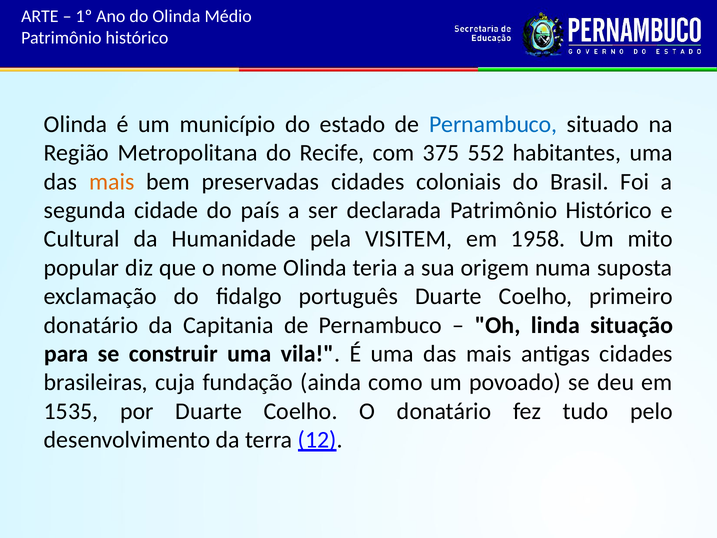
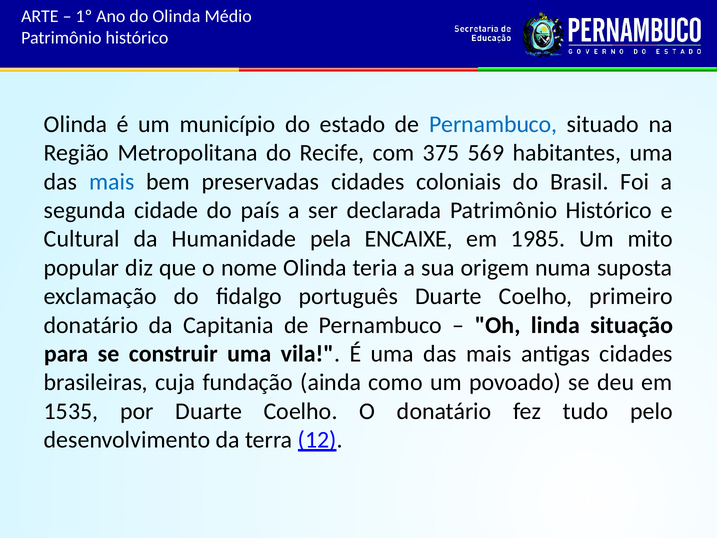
552: 552 -> 569
mais at (112, 182) colour: orange -> blue
VISITEM: VISITEM -> ENCAIXE
1958: 1958 -> 1985
